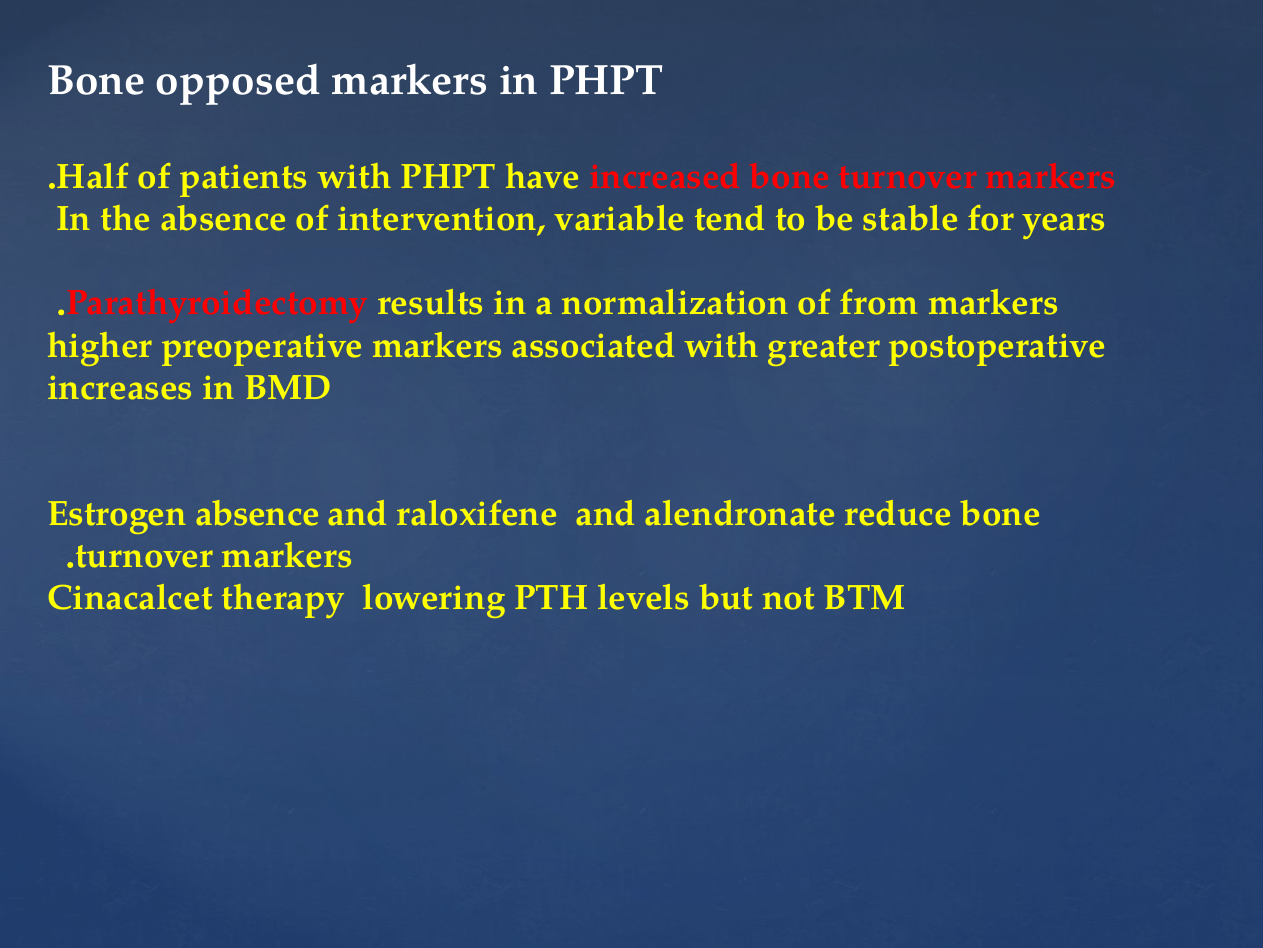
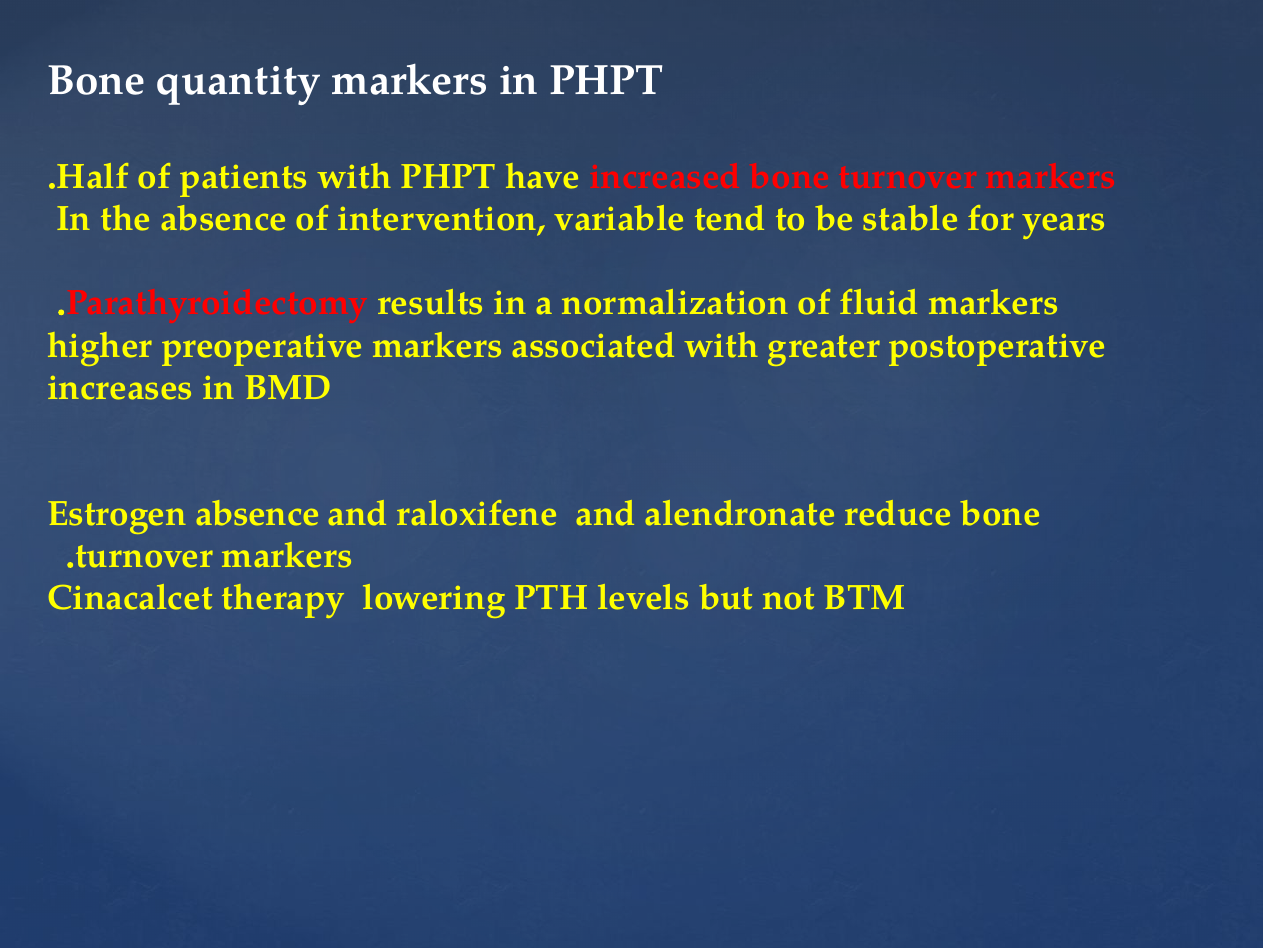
opposed: opposed -> quantity
from: from -> fluid
